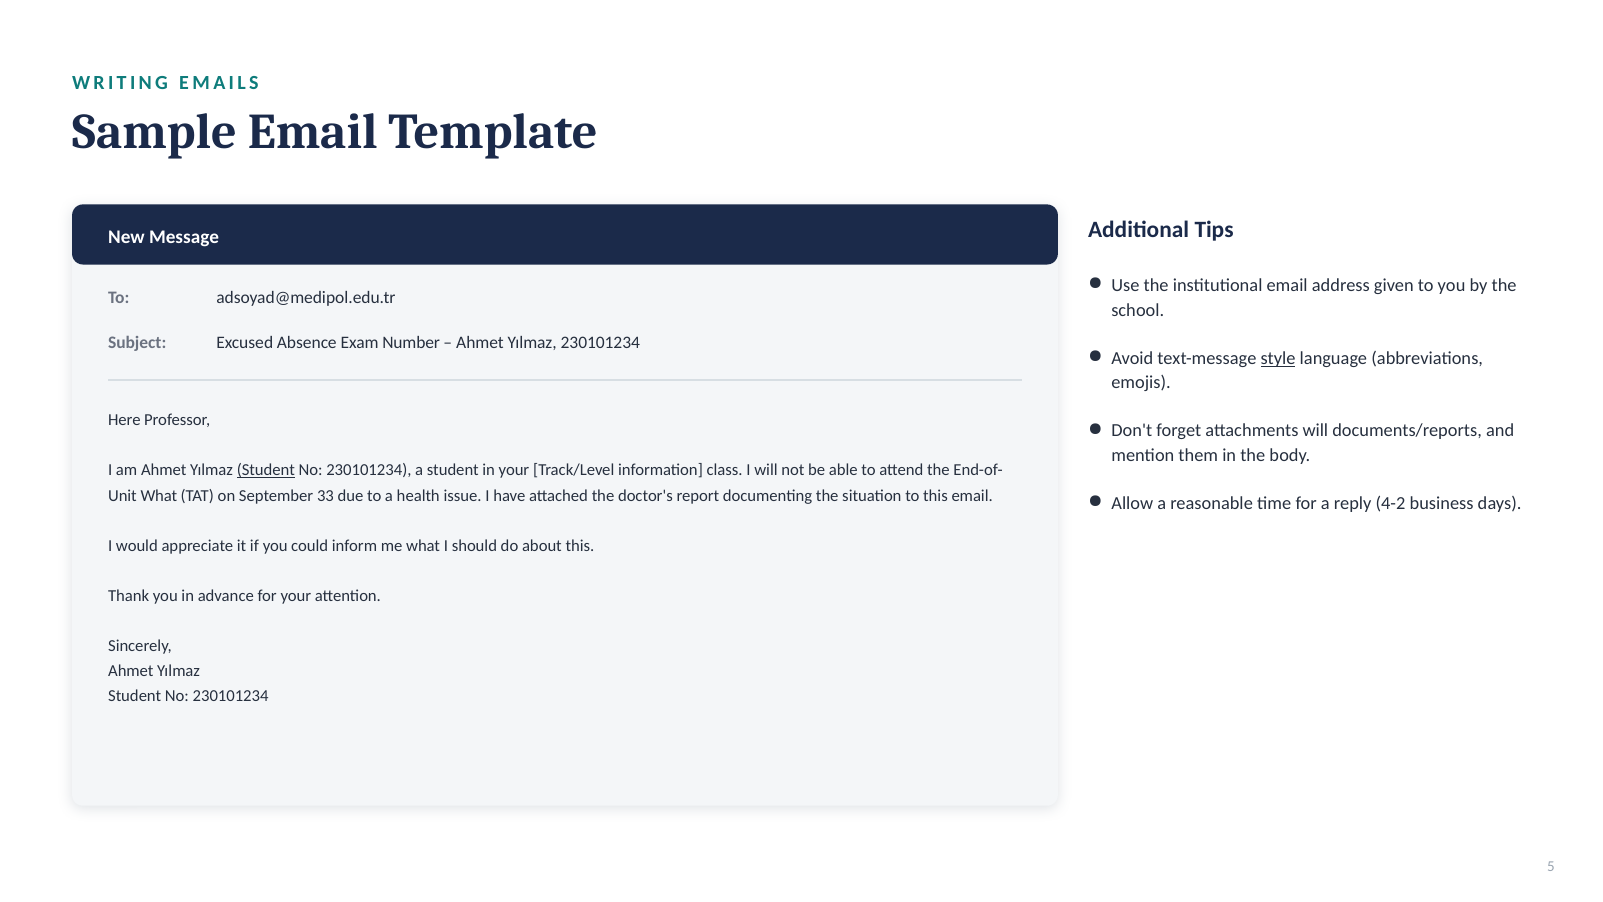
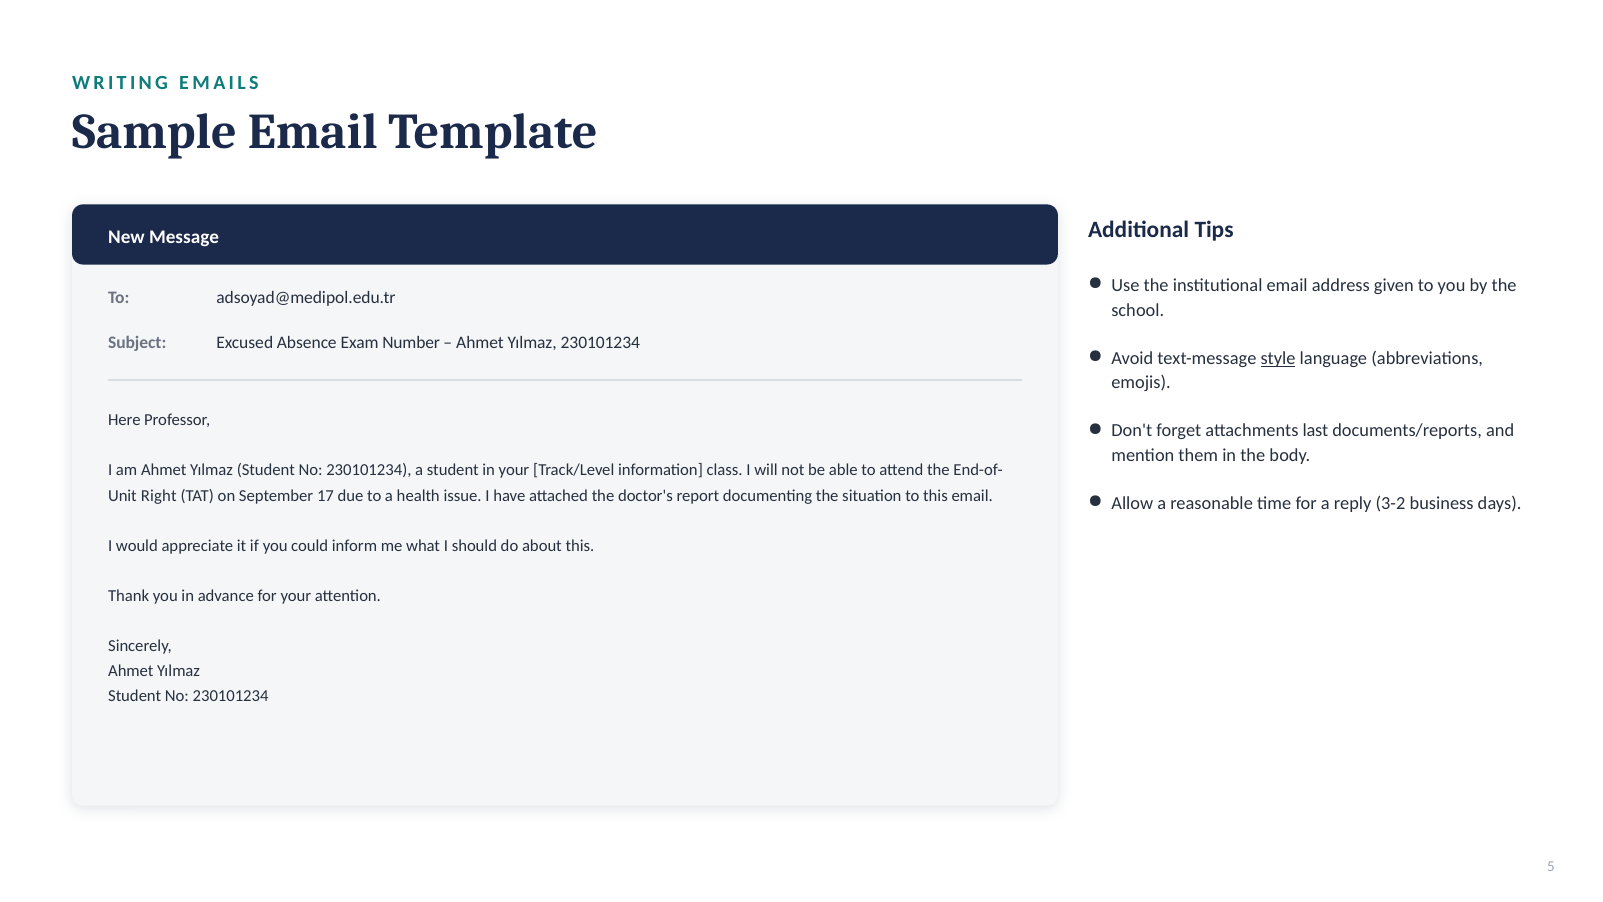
attachments will: will -> last
Student at (266, 470) underline: present -> none
What at (159, 495): What -> Right
33: 33 -> 17
4-2: 4-2 -> 3-2
